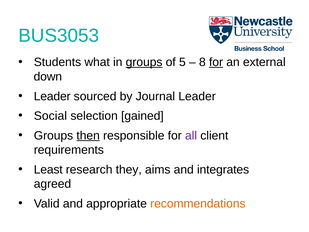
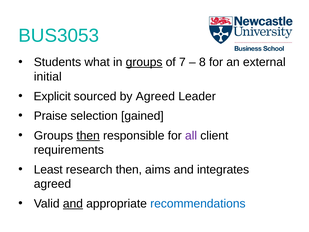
5: 5 -> 7
for at (216, 62) underline: present -> none
down: down -> initial
Leader at (52, 96): Leader -> Explicit
by Journal: Journal -> Agreed
Social: Social -> Praise
research they: they -> then
and at (73, 203) underline: none -> present
recommendations colour: orange -> blue
